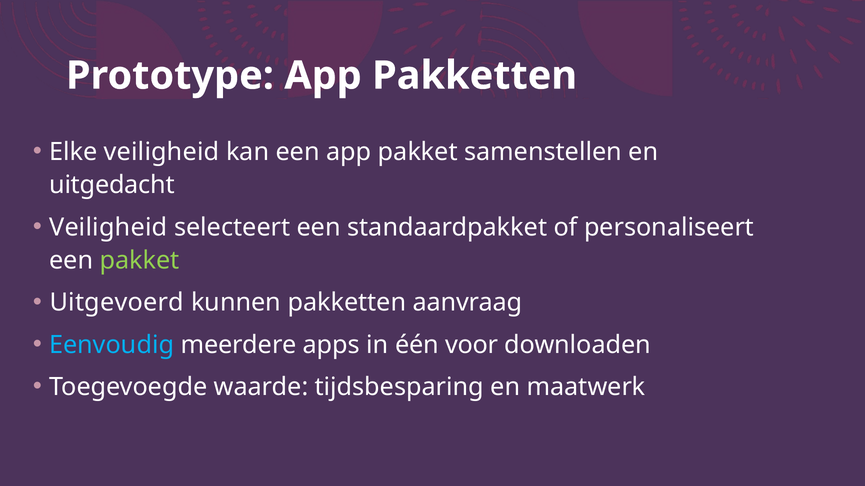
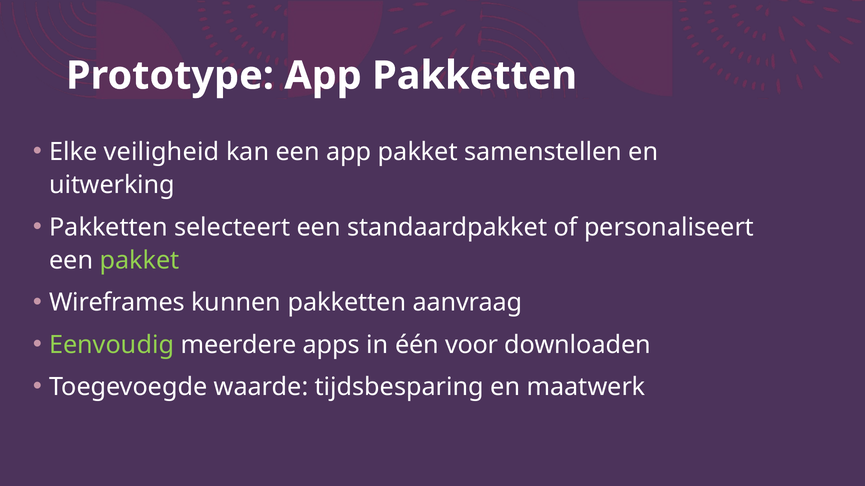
uitgedacht: uitgedacht -> uitwerking
Veiligheid at (108, 227): Veiligheid -> Pakketten
Uitgevoerd: Uitgevoerd -> Wireframes
Eenvoudig colour: light blue -> light green
